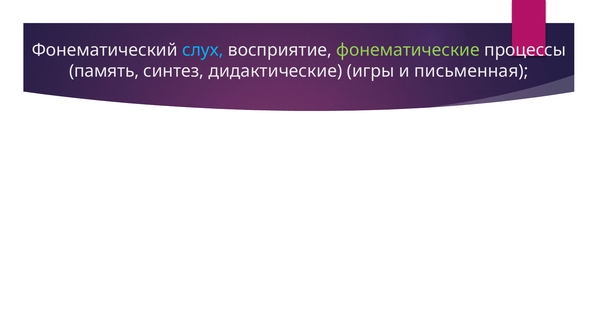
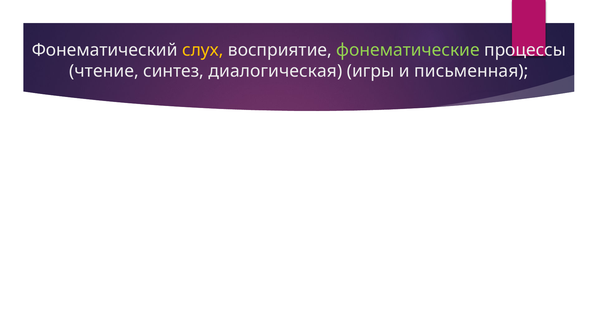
слух colour: light blue -> yellow
память: память -> чтение
дидактические: дидактические -> диалогическая
